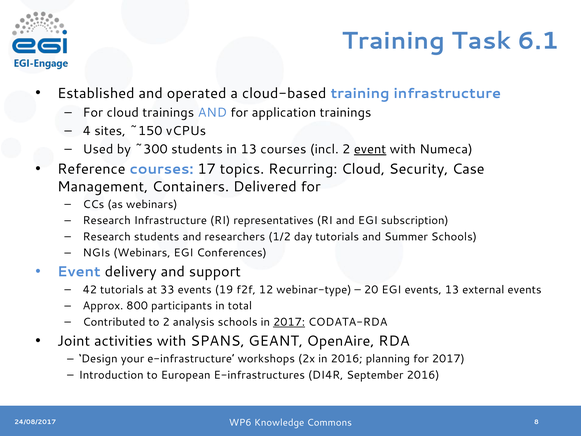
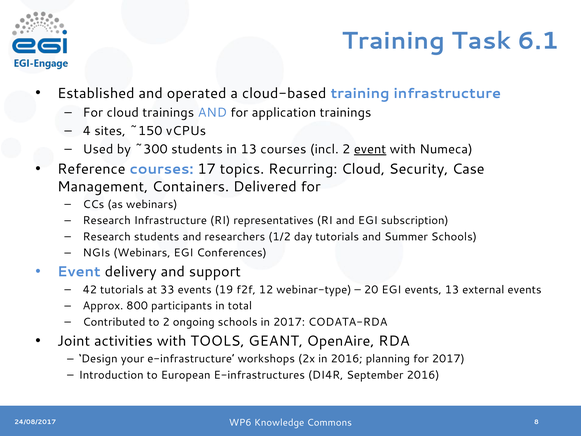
analysis: analysis -> ongoing
2017 at (289, 322) underline: present -> none
SPANS: SPANS -> TOOLS
